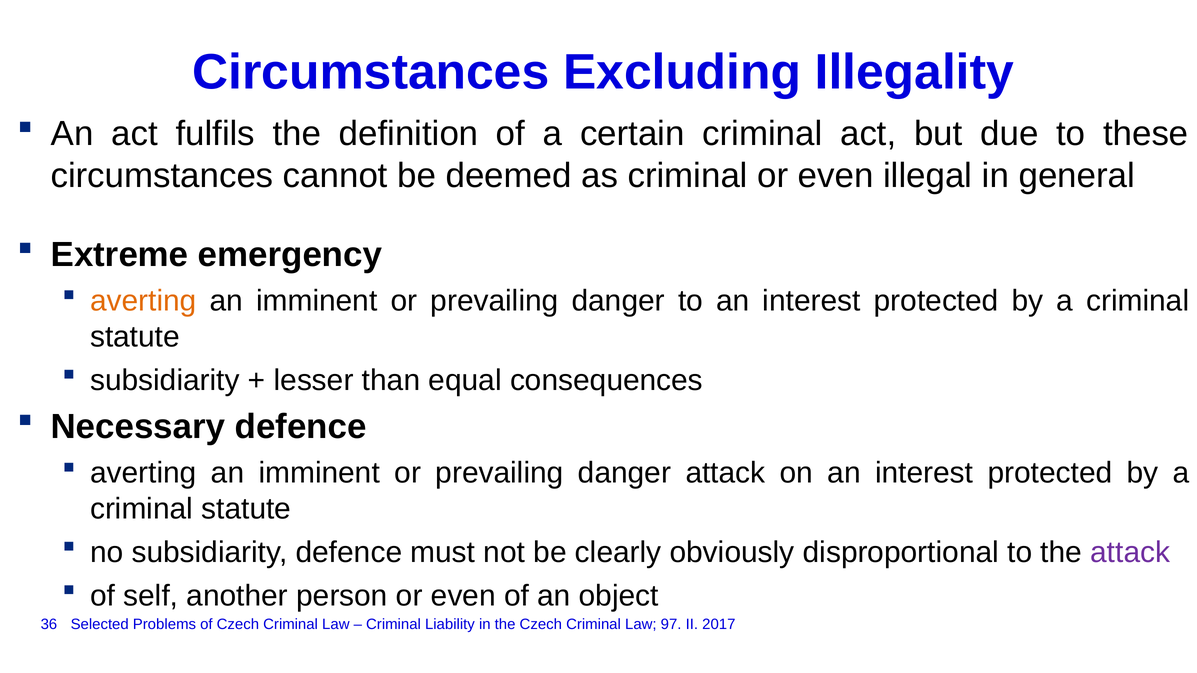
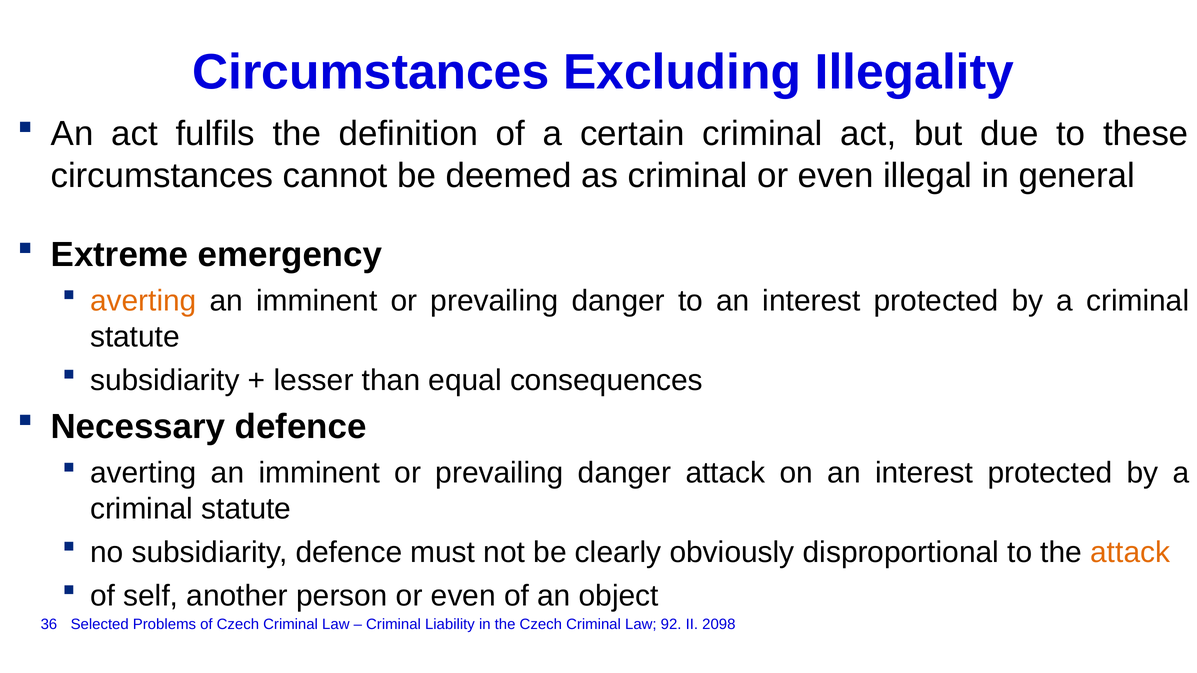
attack at (1130, 553) colour: purple -> orange
97: 97 -> 92
2017: 2017 -> 2098
